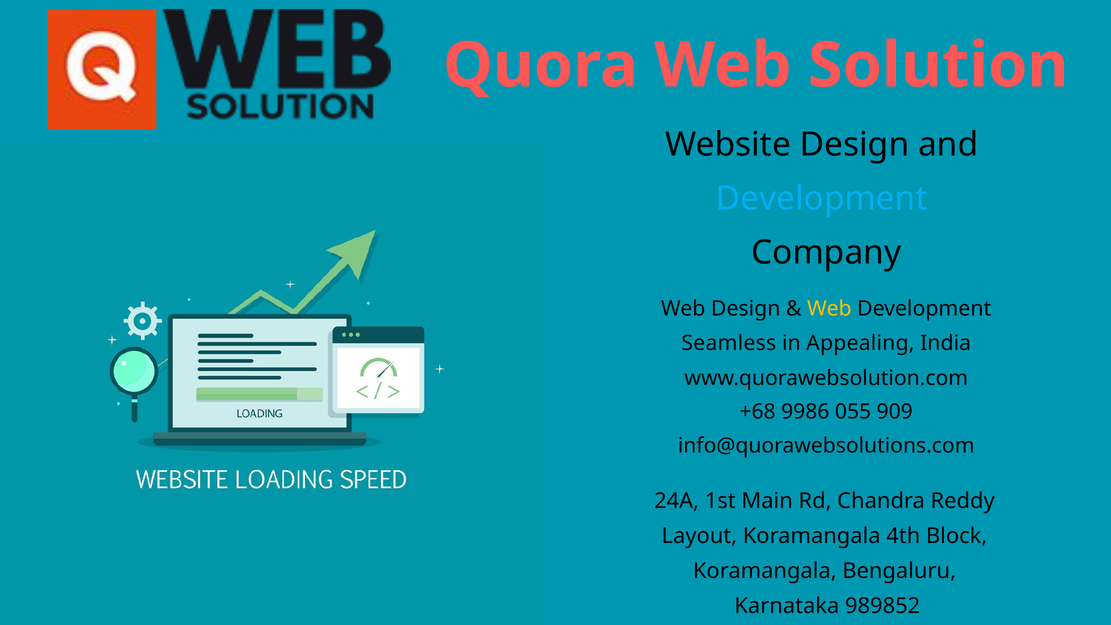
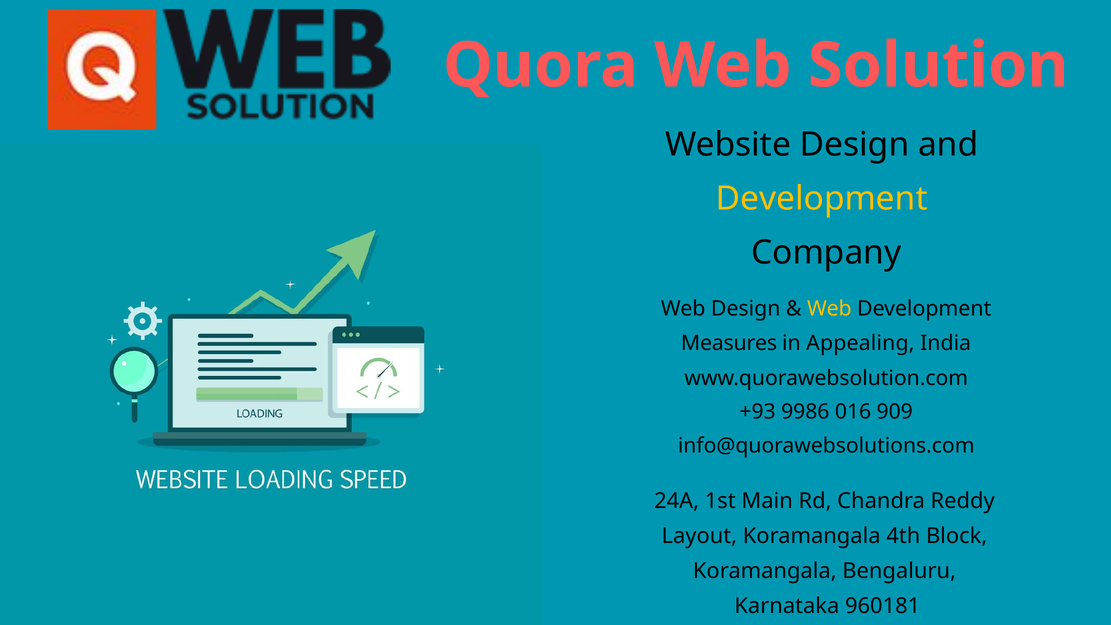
Development at (822, 199) colour: light blue -> yellow
Seamless: Seamless -> Measures
+68: +68 -> +93
055: 055 -> 016
989852: 989852 -> 960181
